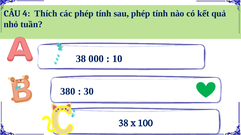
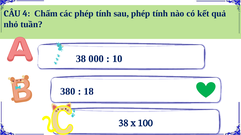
Thích: Thích -> Chấm
30: 30 -> 18
